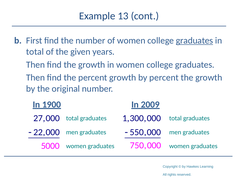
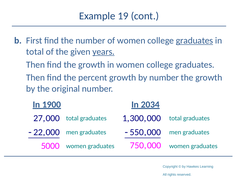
13: 13 -> 19
years underline: none -> present
by percent: percent -> number
2009: 2009 -> 2034
